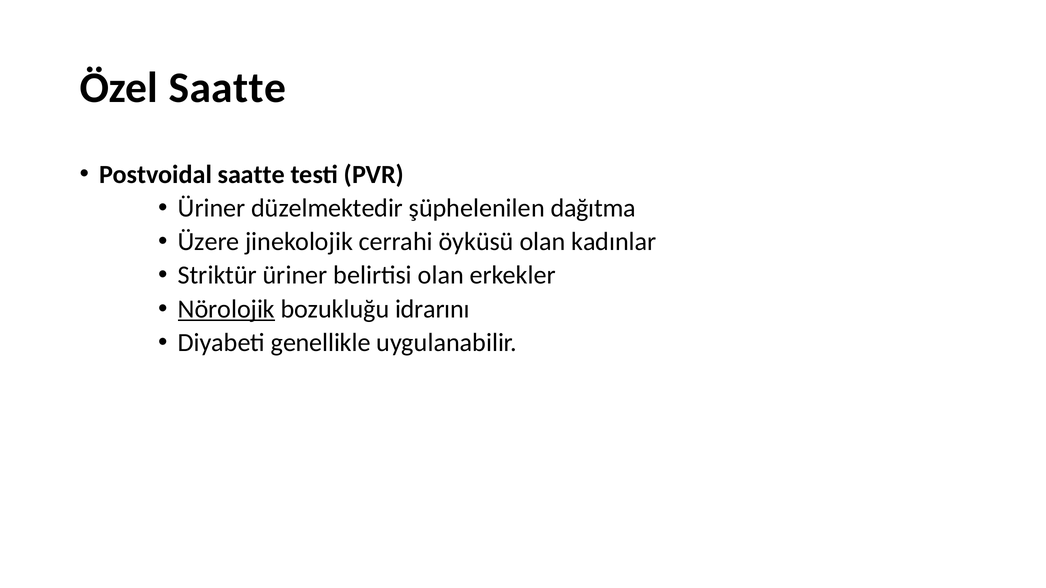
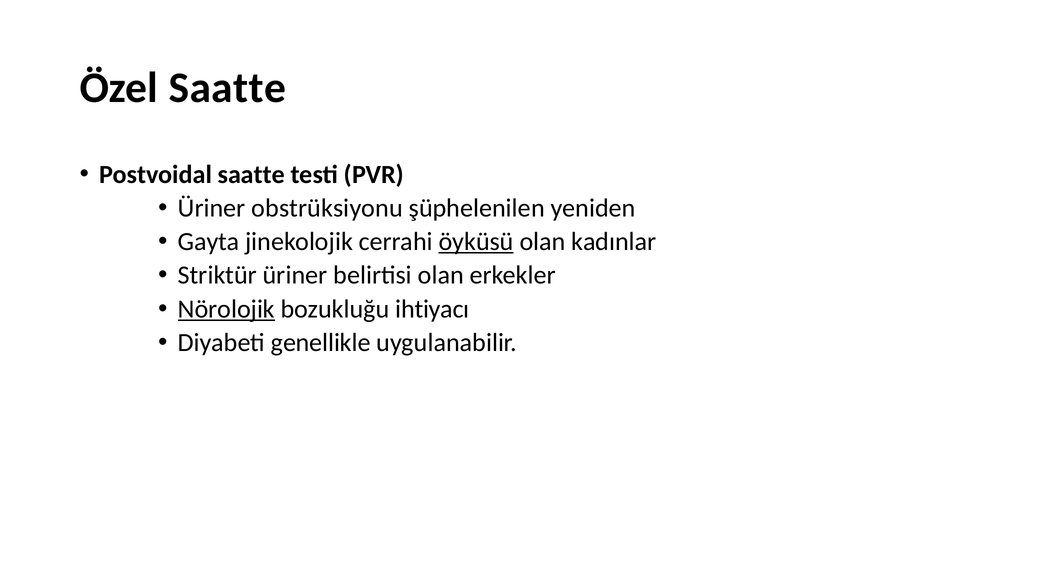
düzelmektedir: düzelmektedir -> obstrüksiyonu
dağıtma: dağıtma -> yeniden
Üzere: Üzere -> Gayta
öyküsü underline: none -> present
idrarını: idrarını -> ihtiyacı
